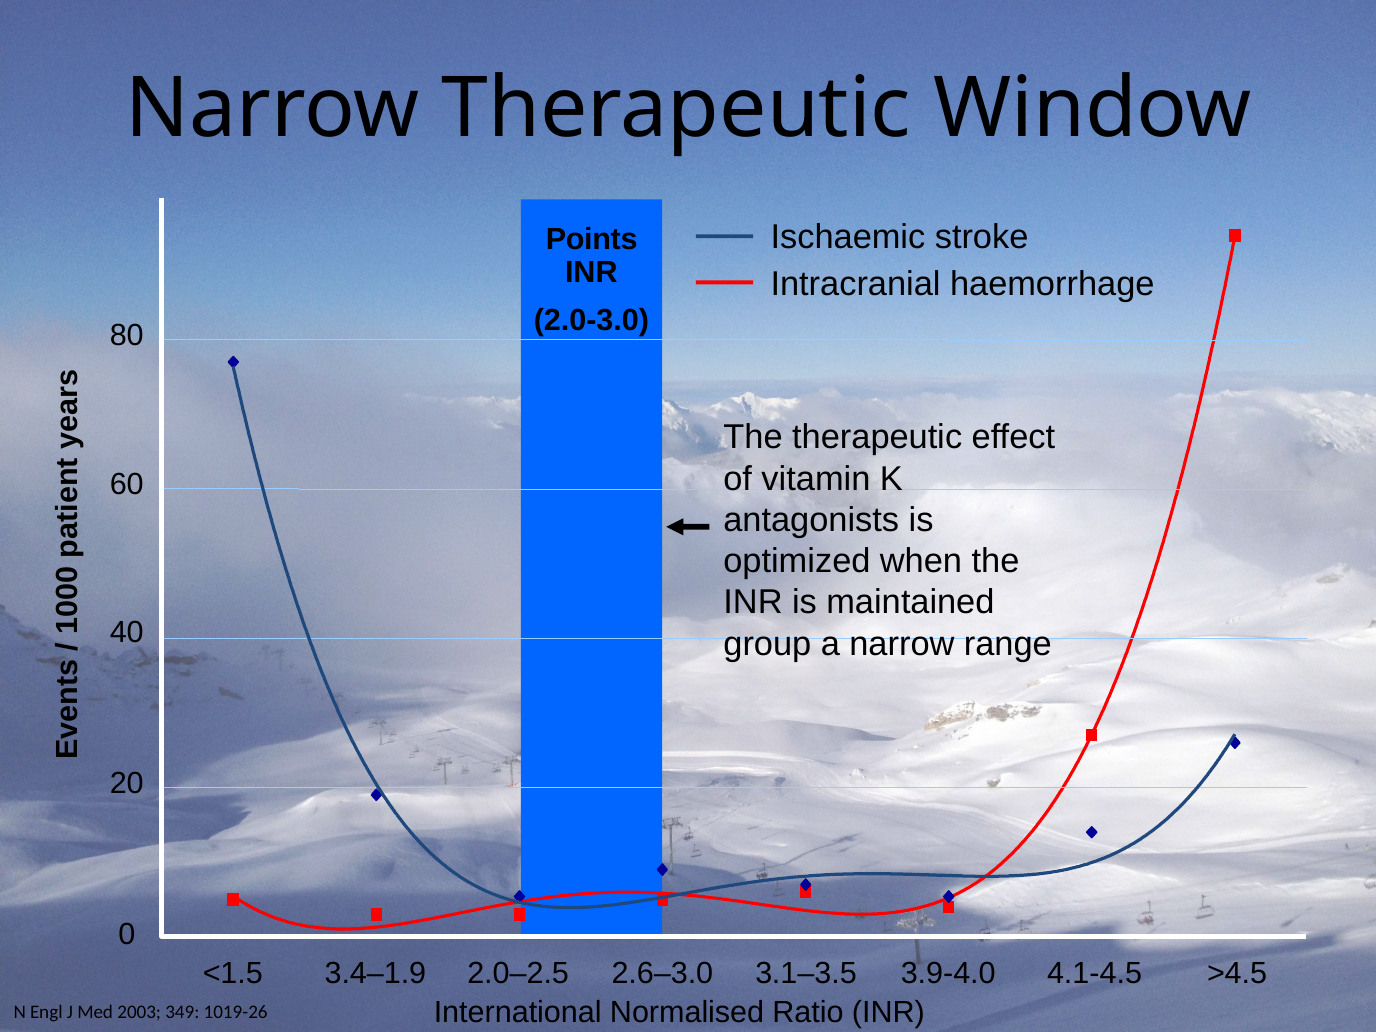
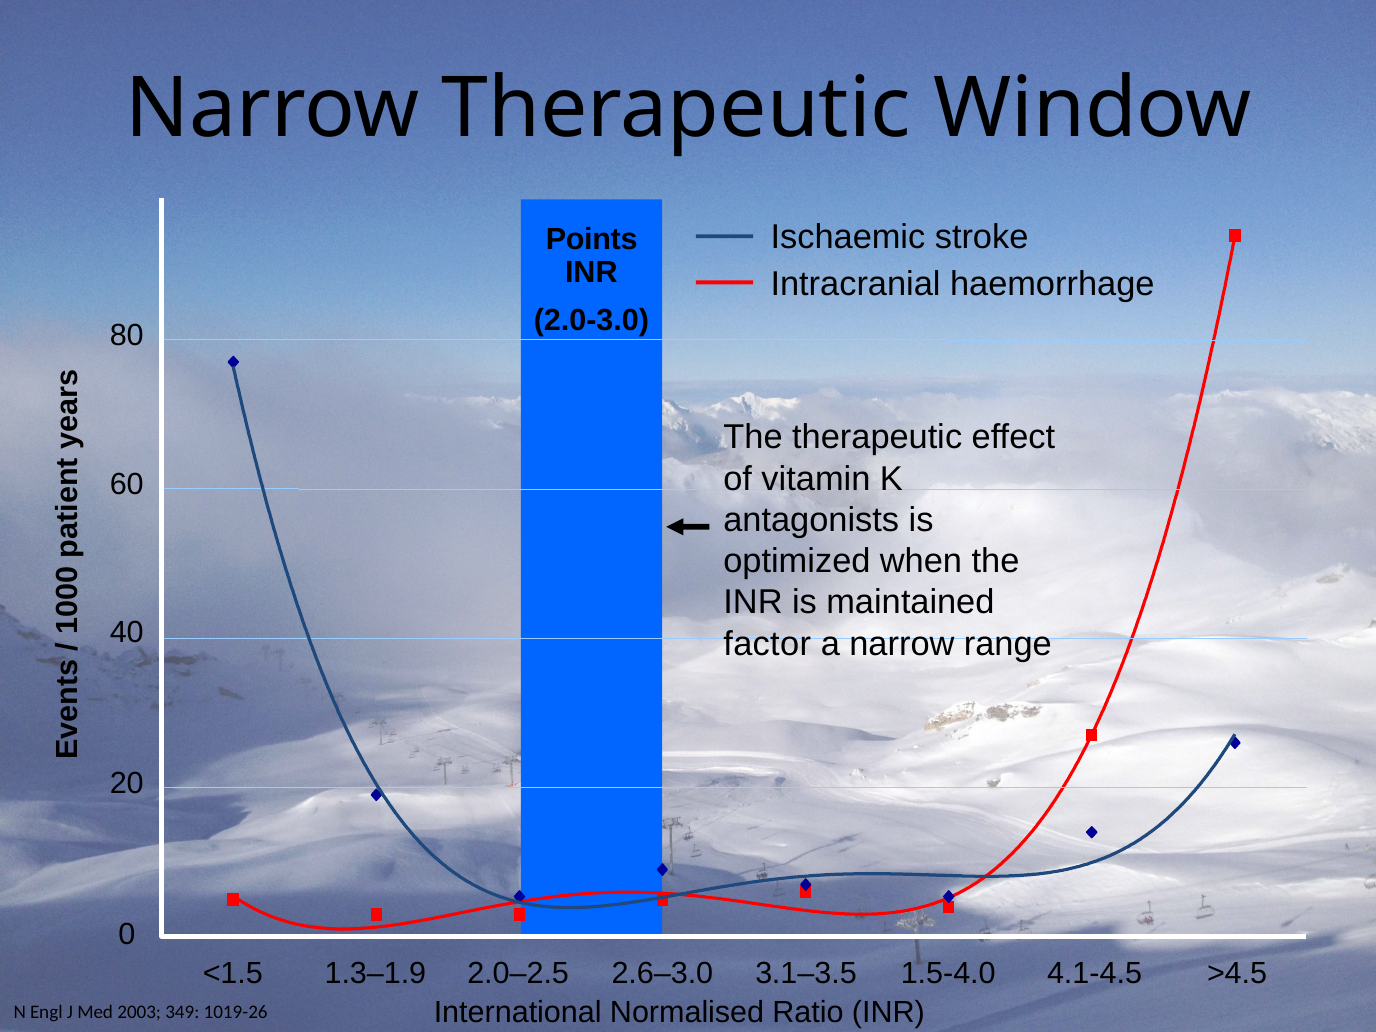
group: group -> factor
3.4–1.9: 3.4–1.9 -> 1.3–1.9
3.9-4.0: 3.9-4.0 -> 1.5-4.0
